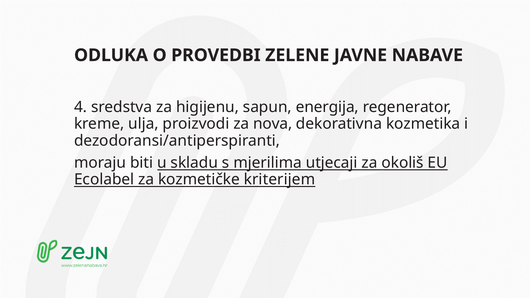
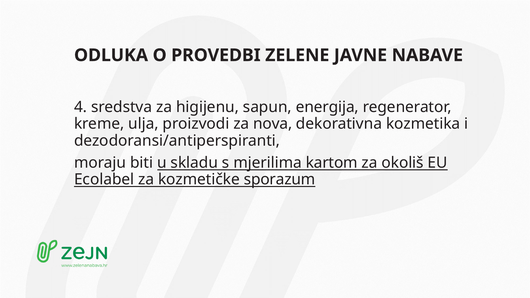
utjecaji: utjecaji -> kartom
kriterijem: kriterijem -> sporazum
